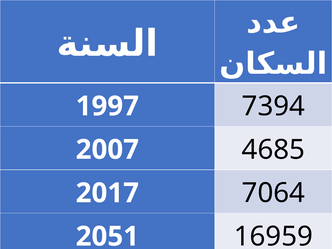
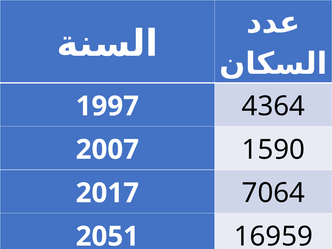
7394: 7394 -> 4364
4685: 4685 -> 1590
